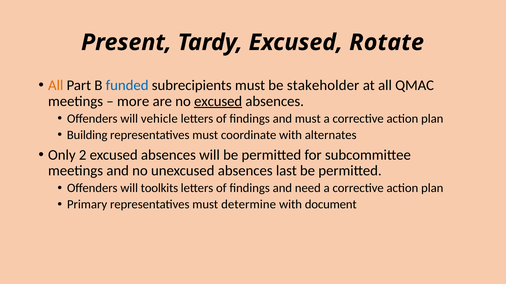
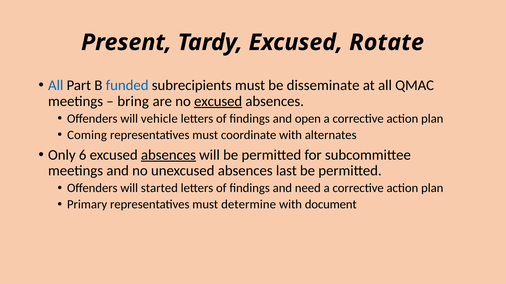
All at (56, 86) colour: orange -> blue
stakeholder: stakeholder -> disseminate
more: more -> bring
and must: must -> open
Building: Building -> Coming
2: 2 -> 6
absences at (168, 155) underline: none -> present
toolkits: toolkits -> started
